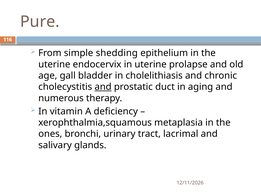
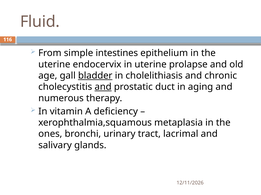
Pure: Pure -> Fluid
shedding: shedding -> intestines
bladder underline: none -> present
